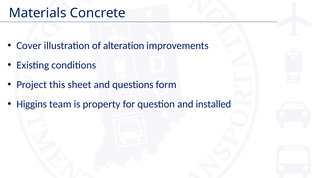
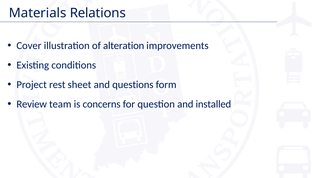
Concrete: Concrete -> Relations
this: this -> rest
Higgins: Higgins -> Review
property: property -> concerns
